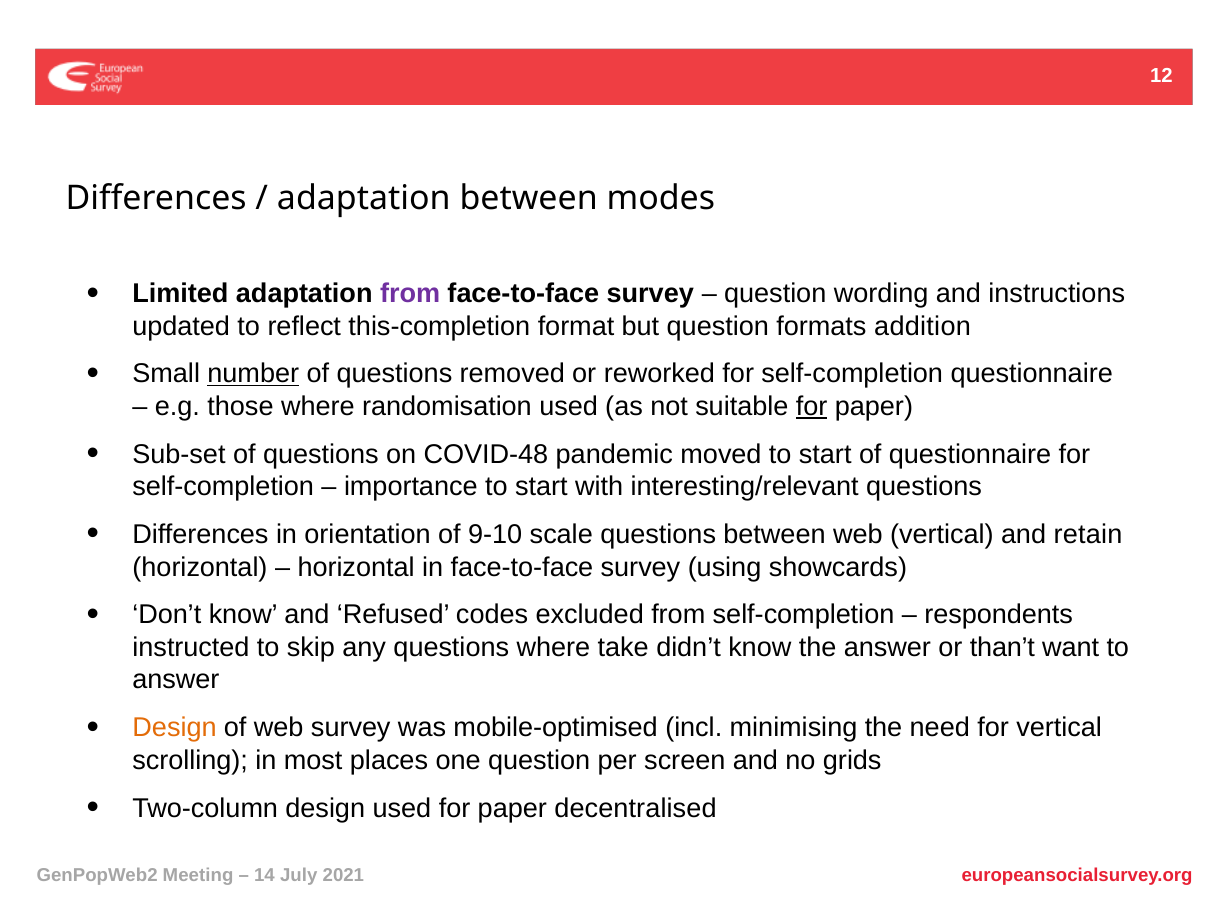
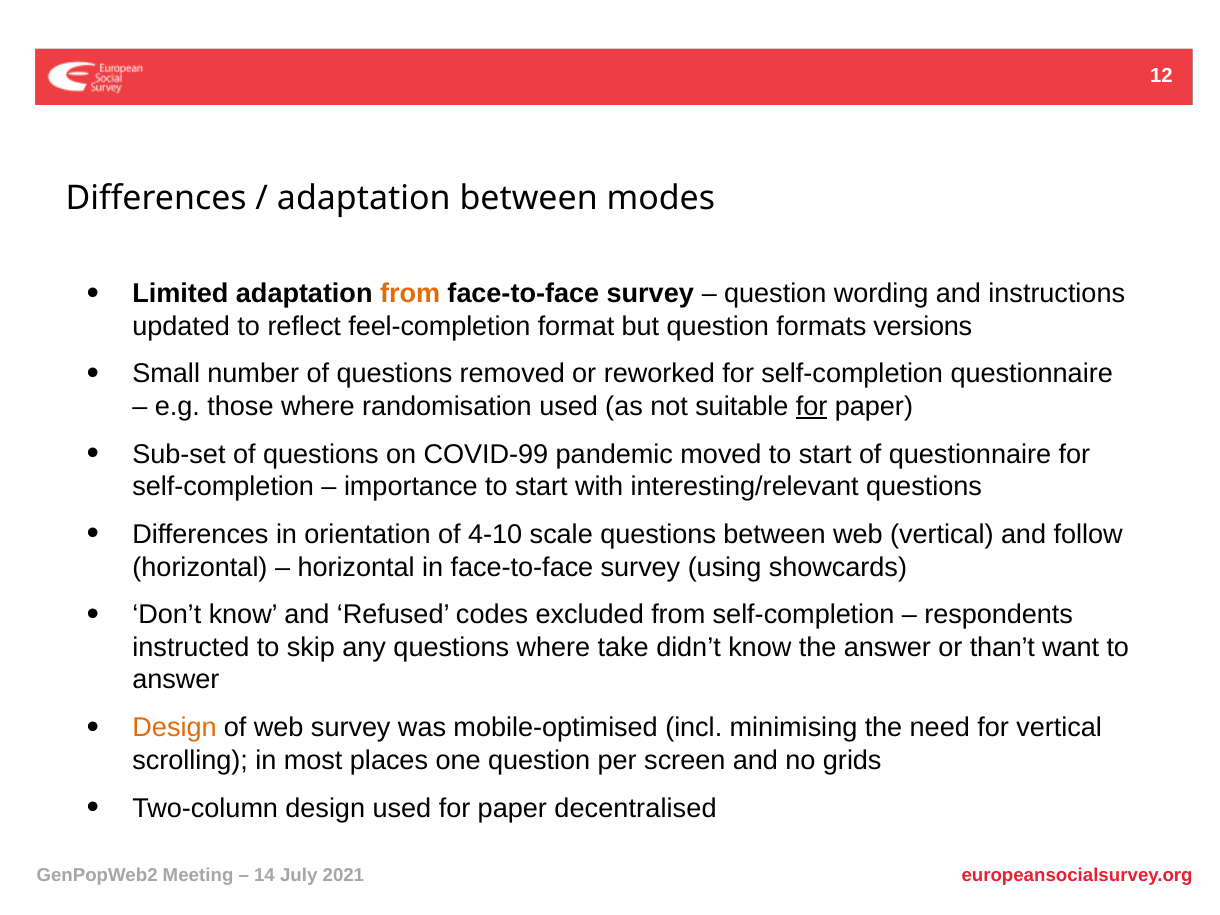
from at (410, 294) colour: purple -> orange
this-completion: this-completion -> feel-completion
addition: addition -> versions
number underline: present -> none
COVID-48: COVID-48 -> COVID-99
9-10: 9-10 -> 4-10
retain: retain -> follow
